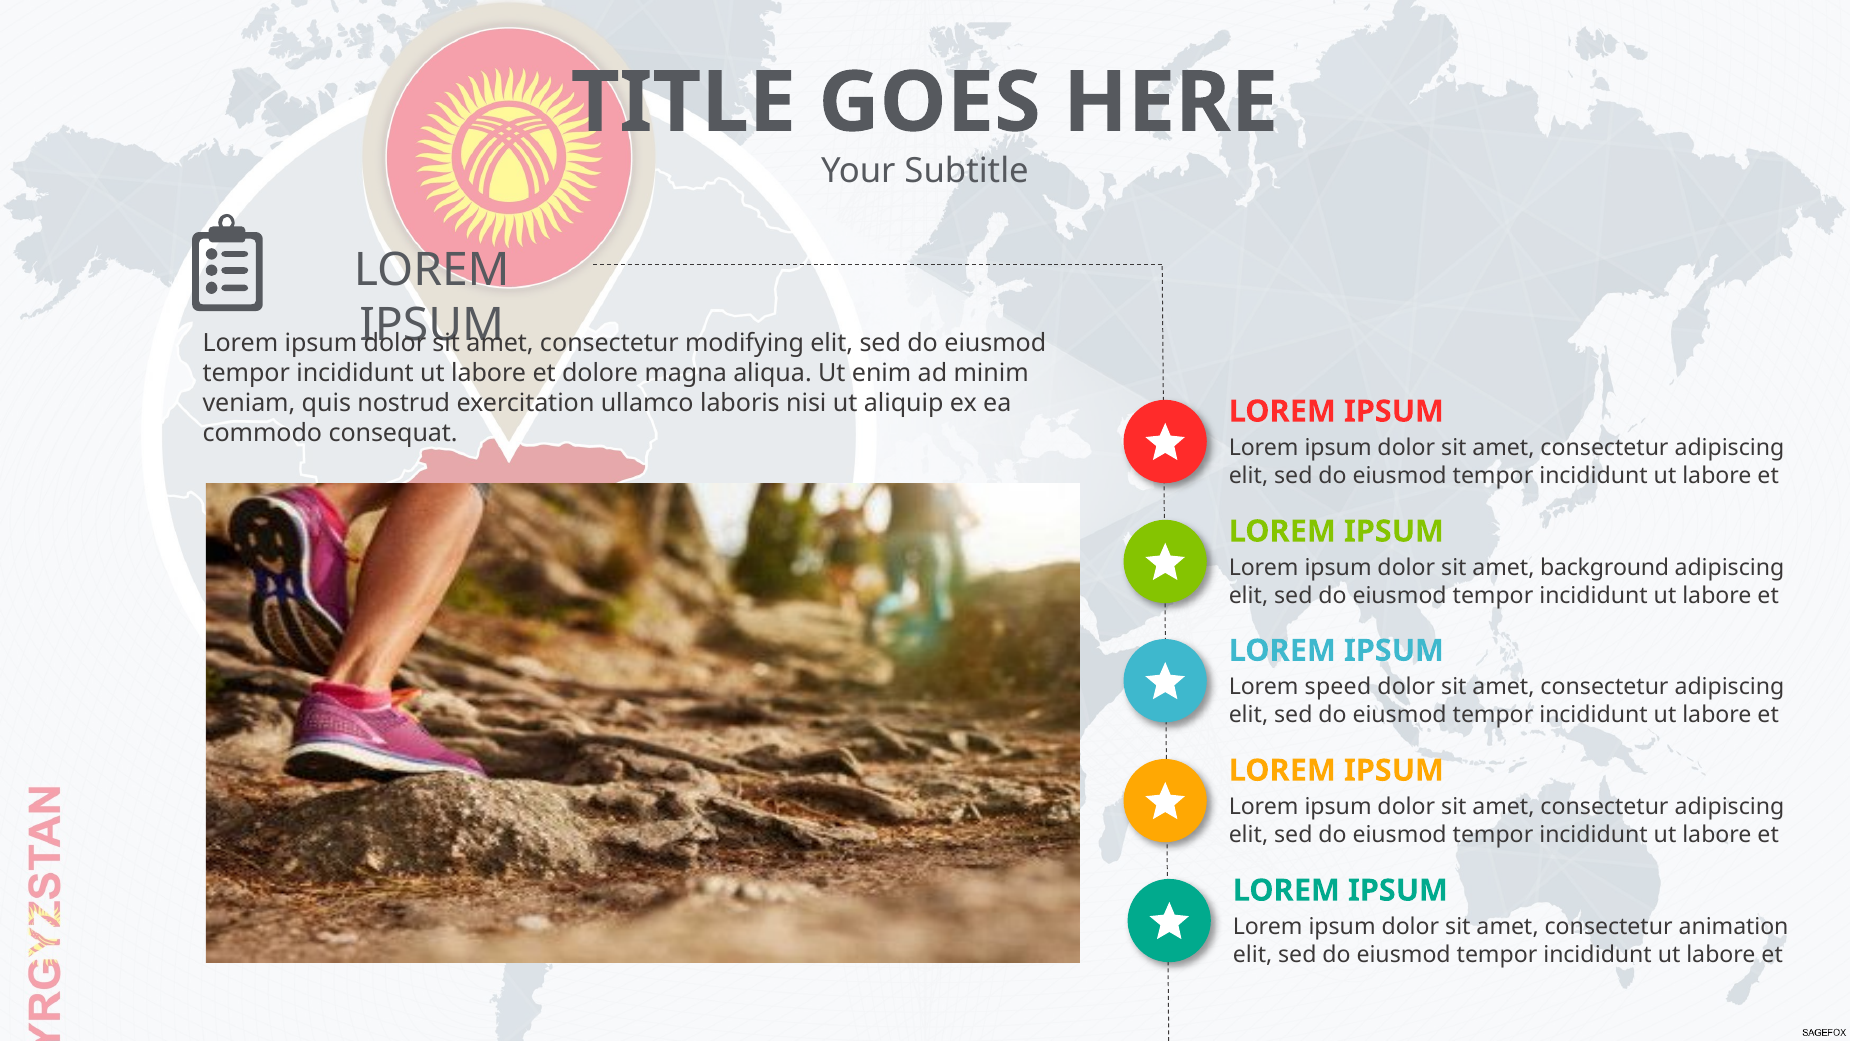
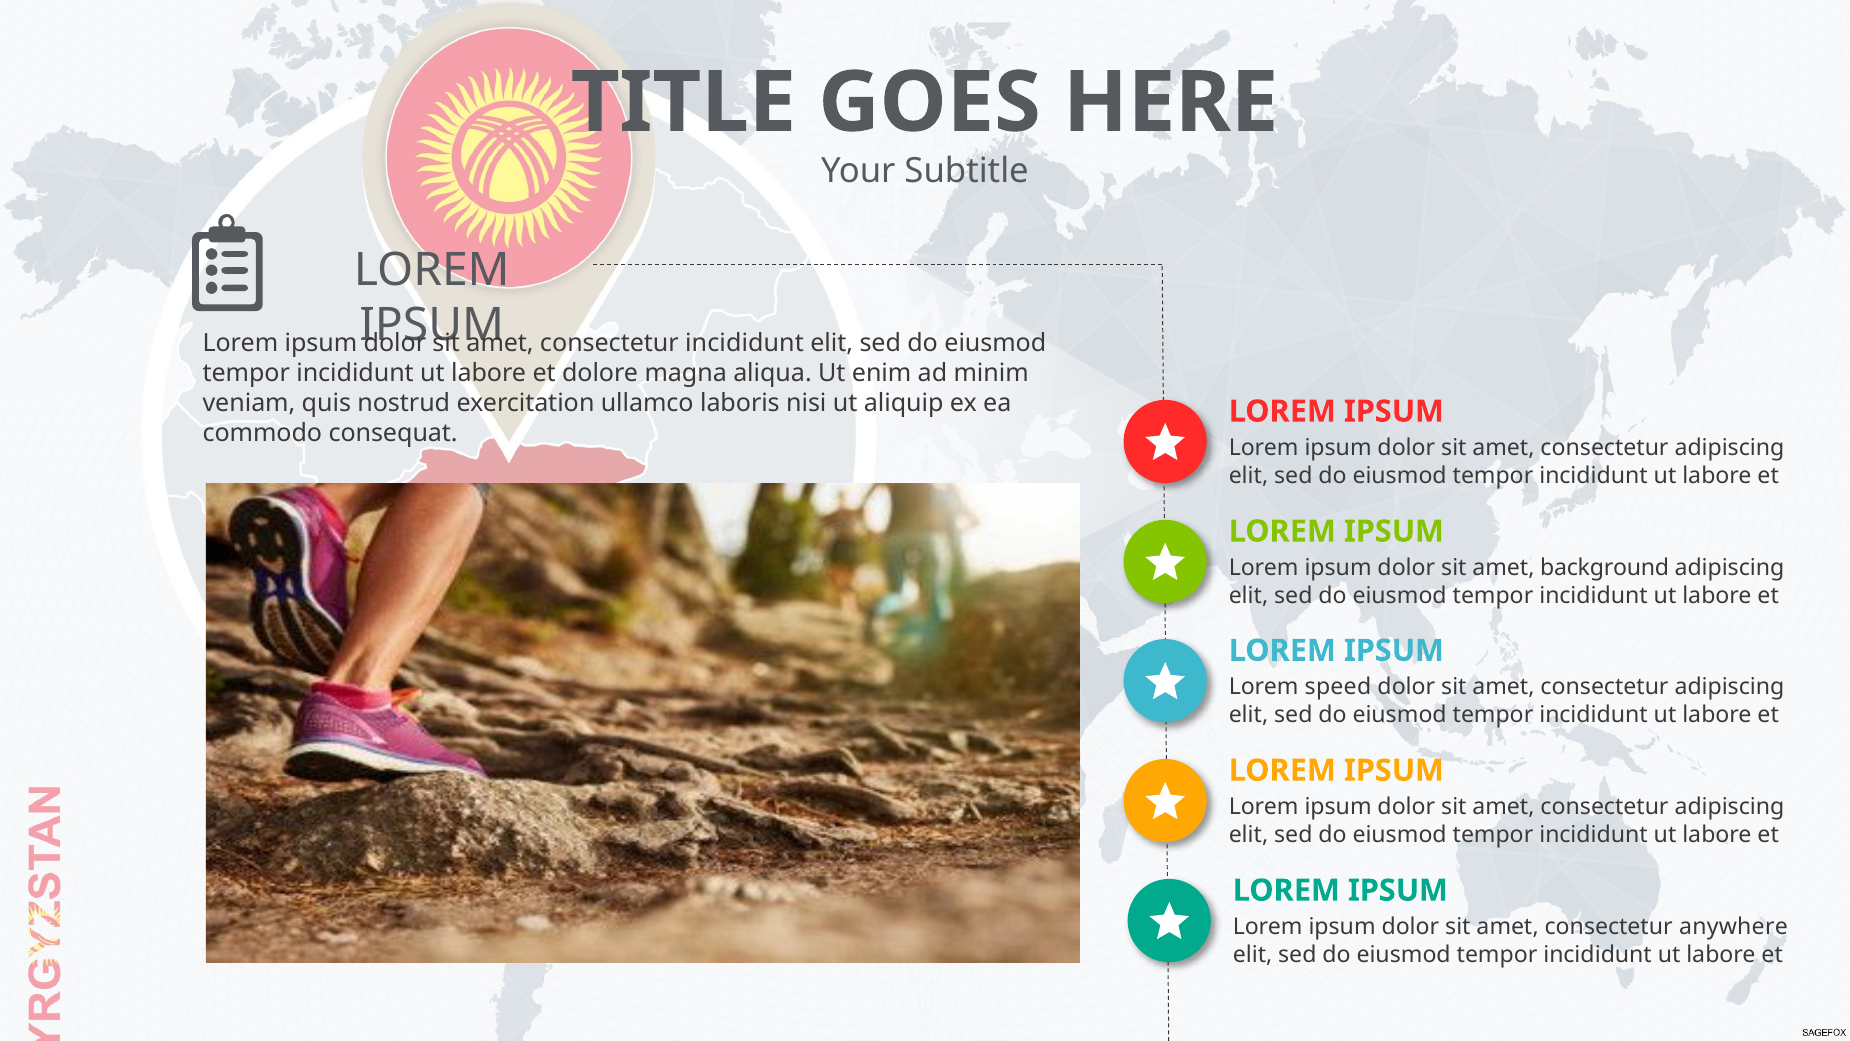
consectetur modifying: modifying -> incididunt
animation: animation -> anywhere
